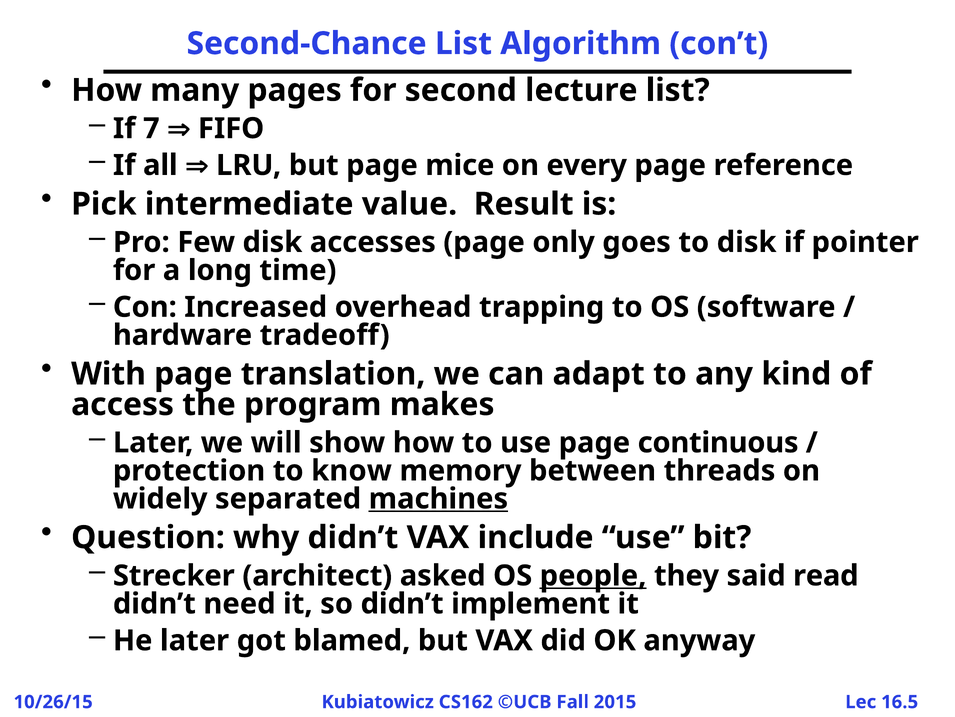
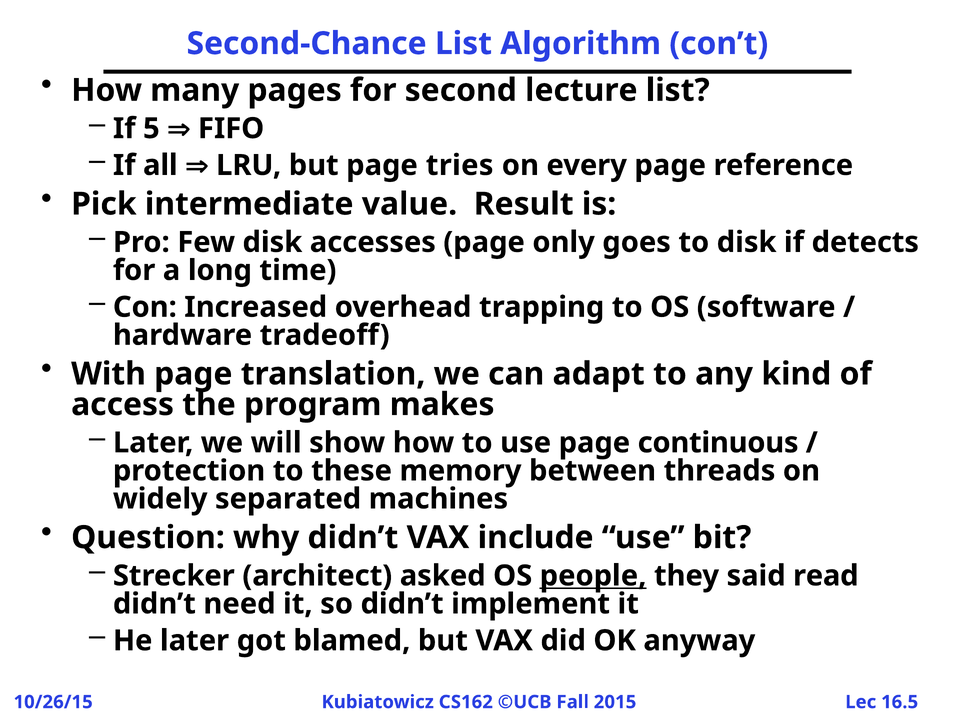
7: 7 -> 5
mice: mice -> tries
pointer: pointer -> detects
know: know -> these
machines underline: present -> none
